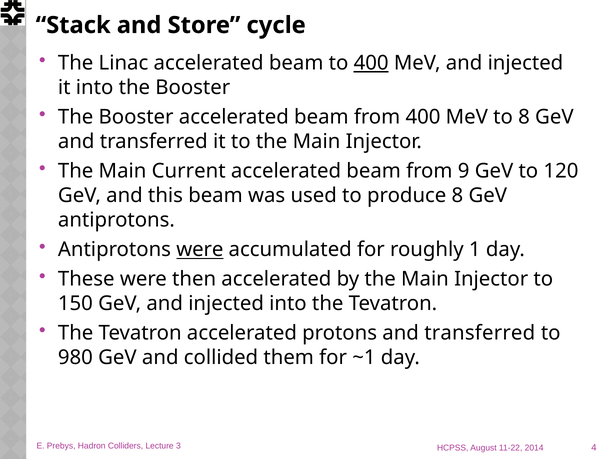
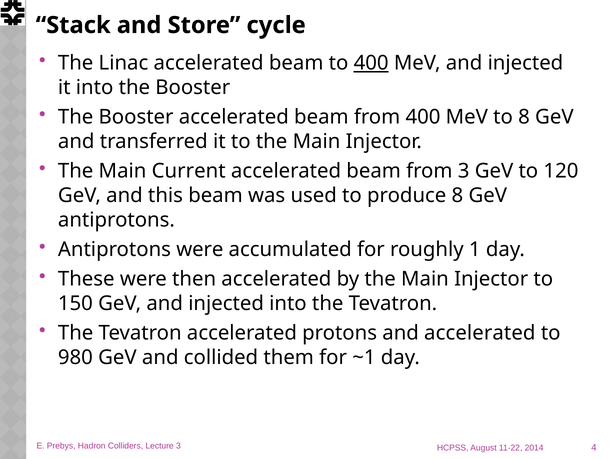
from 9: 9 -> 3
were at (200, 249) underline: present -> none
protons and transferred: transferred -> accelerated
